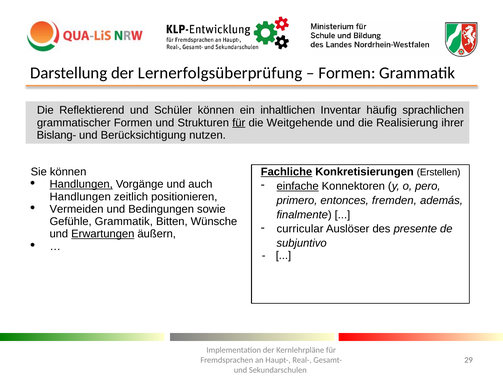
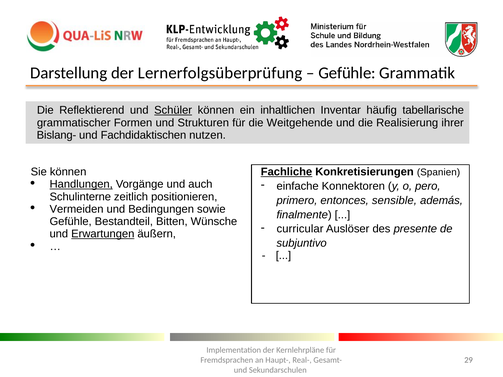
Formen at (347, 73): Formen -> Gefühle
Schüler underline: none -> present
sprachlichen: sprachlichen -> tabellarische
für at (239, 123) underline: present -> none
Berücksichtigung: Berücksichtigung -> Fachdidaktischen
Erstellen: Erstellen -> Spanien
einfache underline: present -> none
Handlungen at (80, 197): Handlungen -> Schulinterne
fremden: fremden -> sensible
Gefühle Grammatik: Grammatik -> Bestandteil
